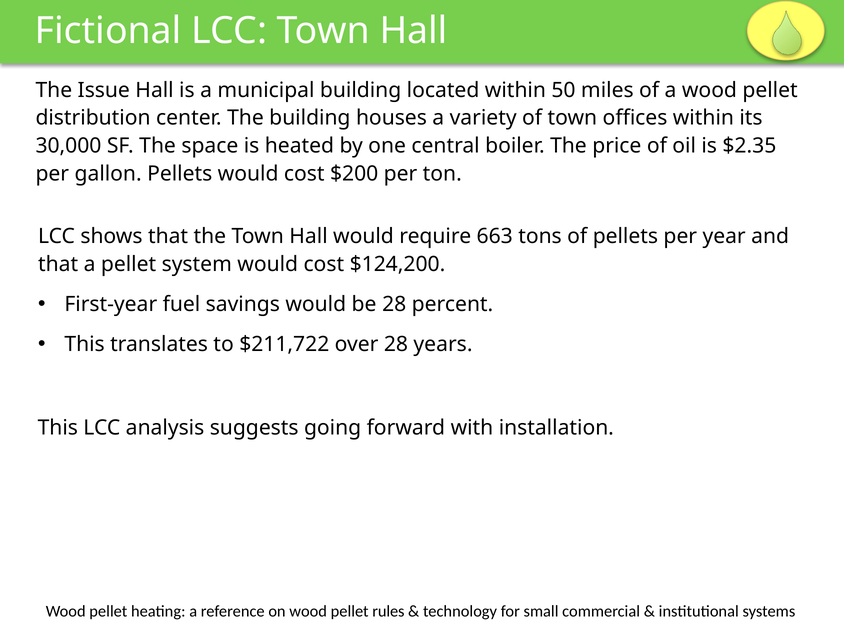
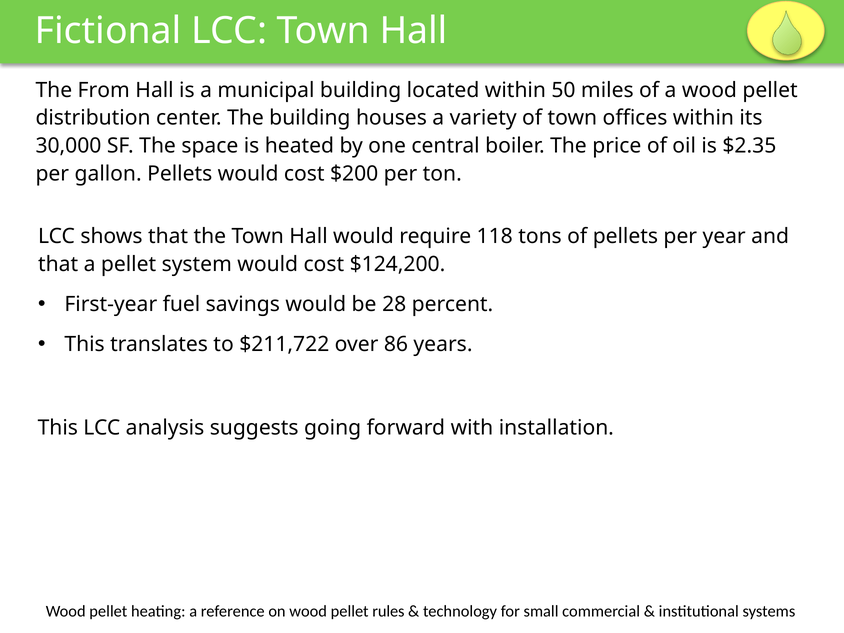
Issue: Issue -> From
663: 663 -> 118
over 28: 28 -> 86
